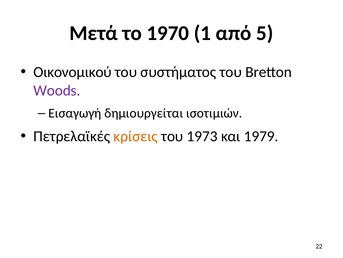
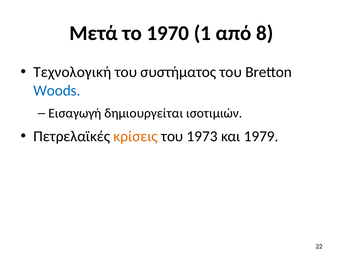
5: 5 -> 8
Οικονομικού: Οικονομικού -> Τεχνολογική
Woods colour: purple -> blue
